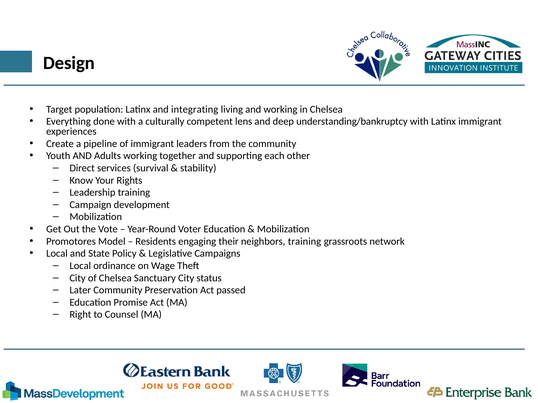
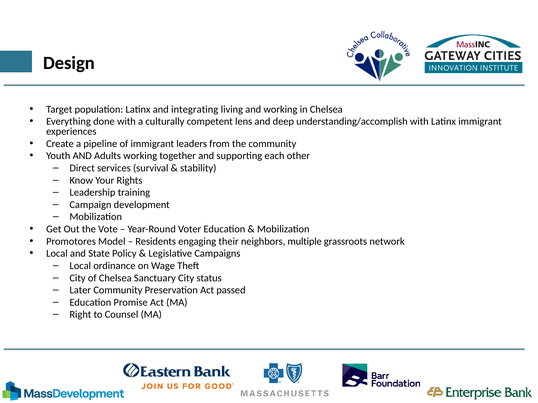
understanding/bankruptcy: understanding/bankruptcy -> understanding/accomplish
neighbors training: training -> multiple
